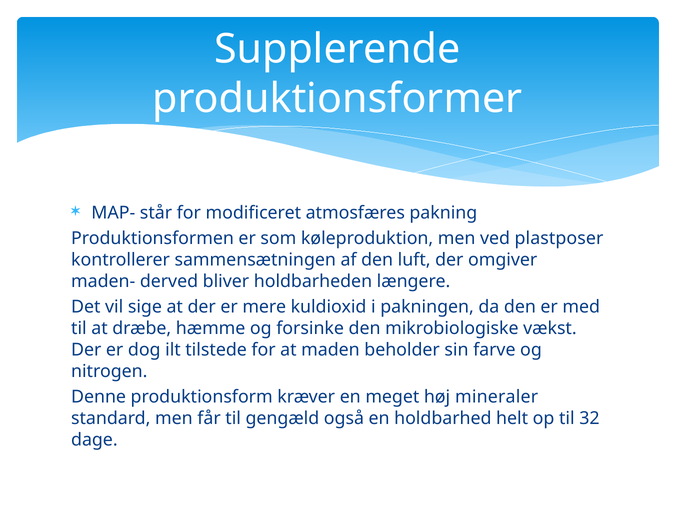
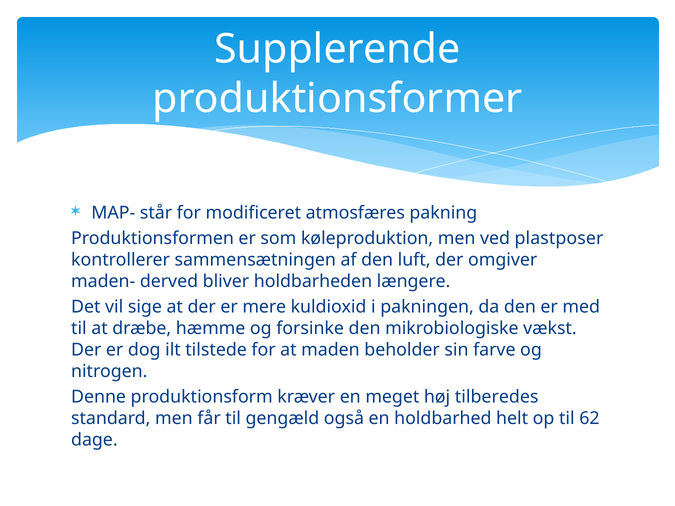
mineraler: mineraler -> tilberedes
32: 32 -> 62
